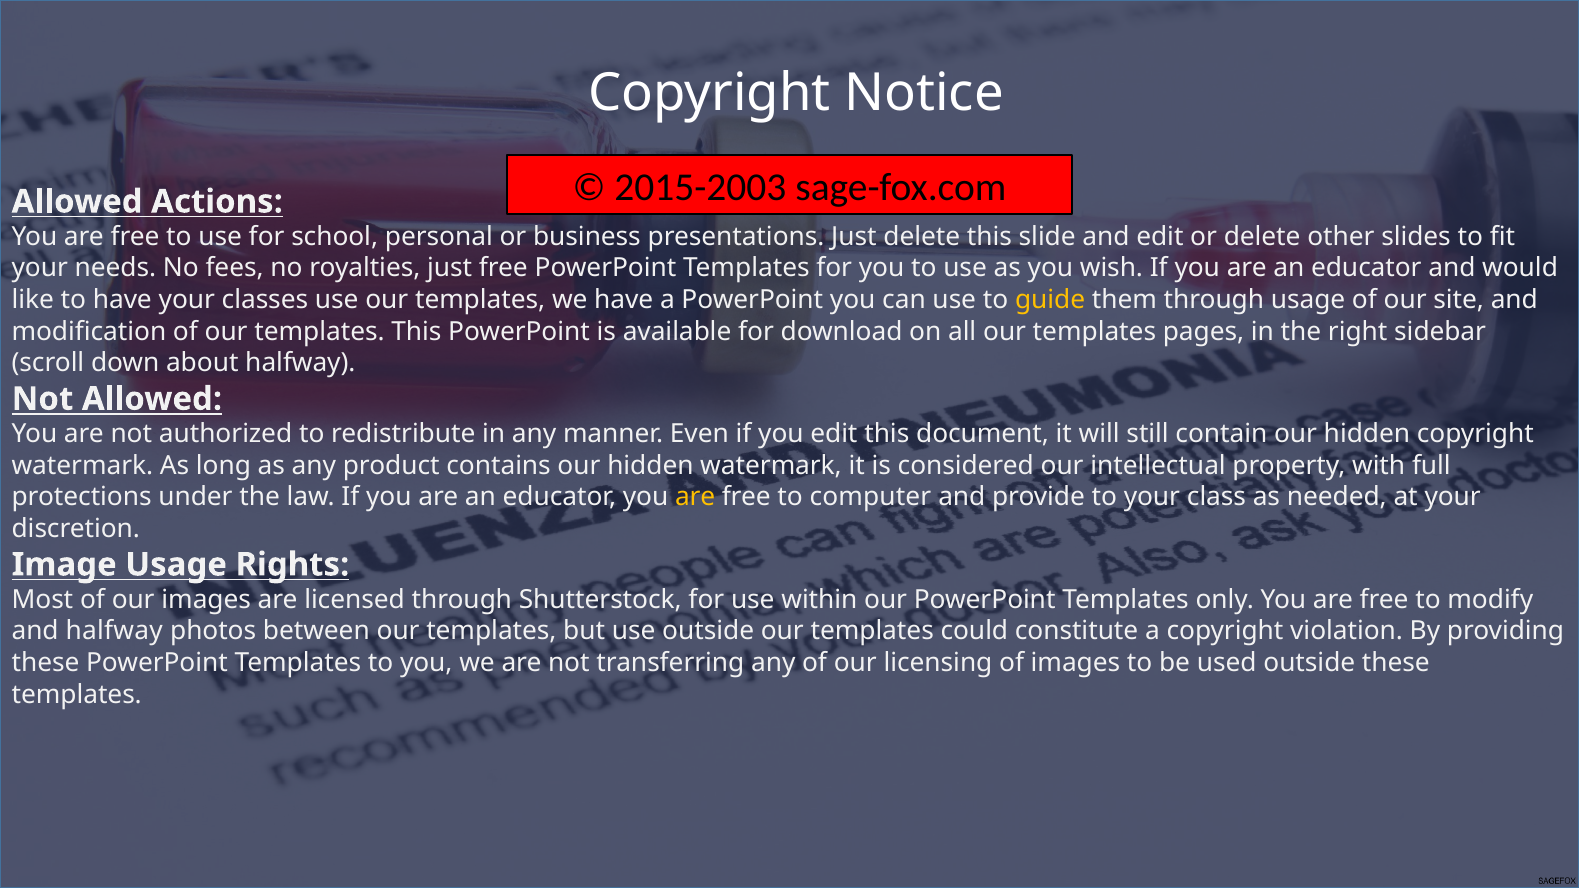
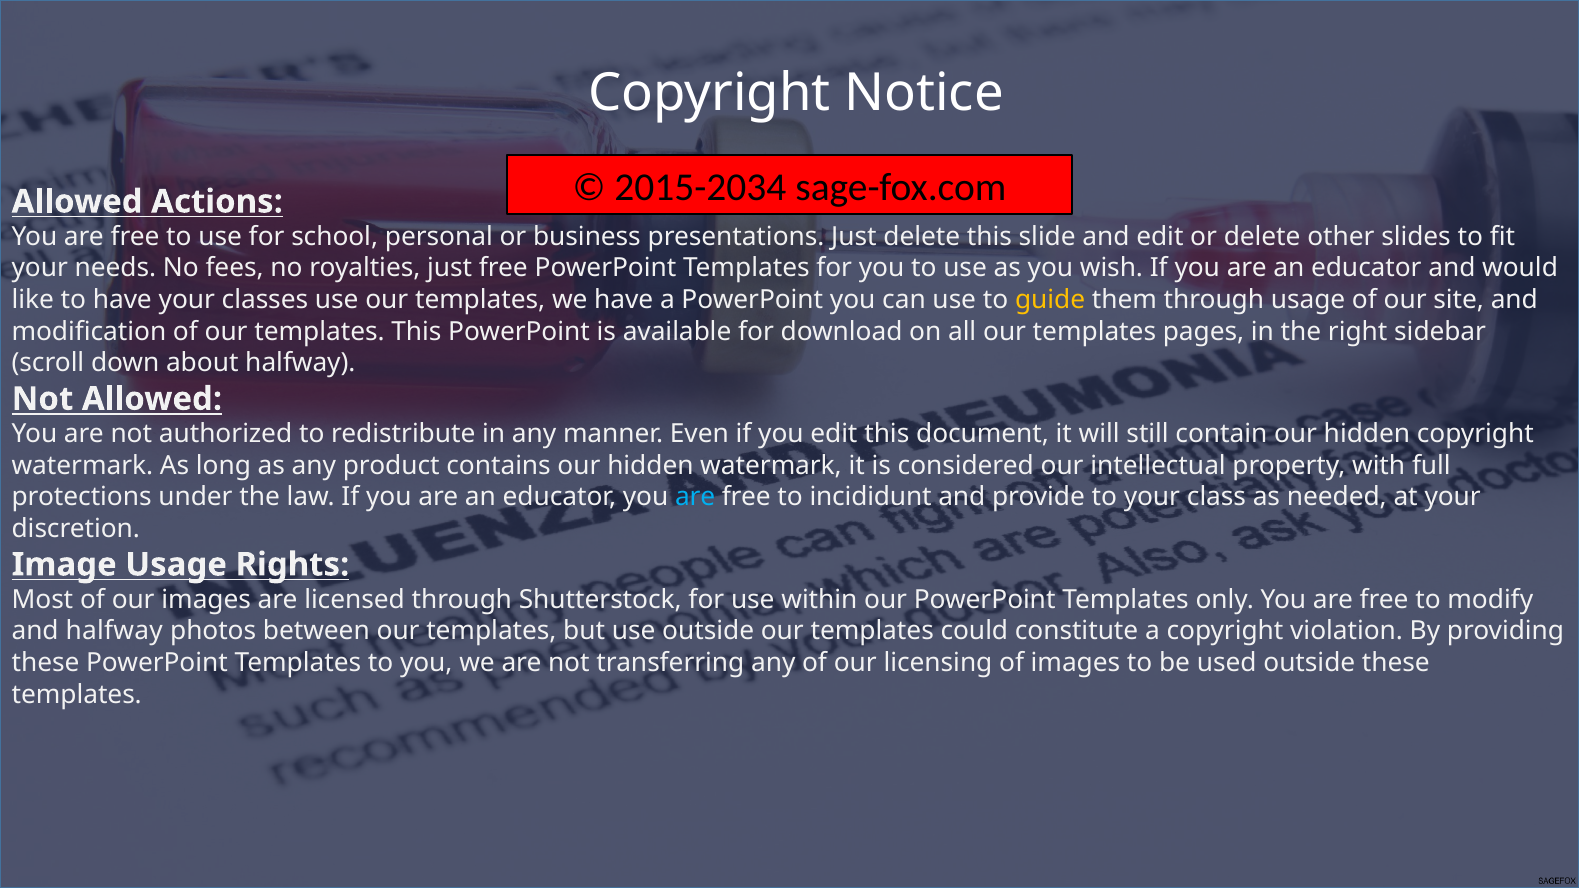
2015-2003: 2015-2003 -> 2015-2034
are at (695, 497) colour: yellow -> light blue
computer: computer -> incididunt
